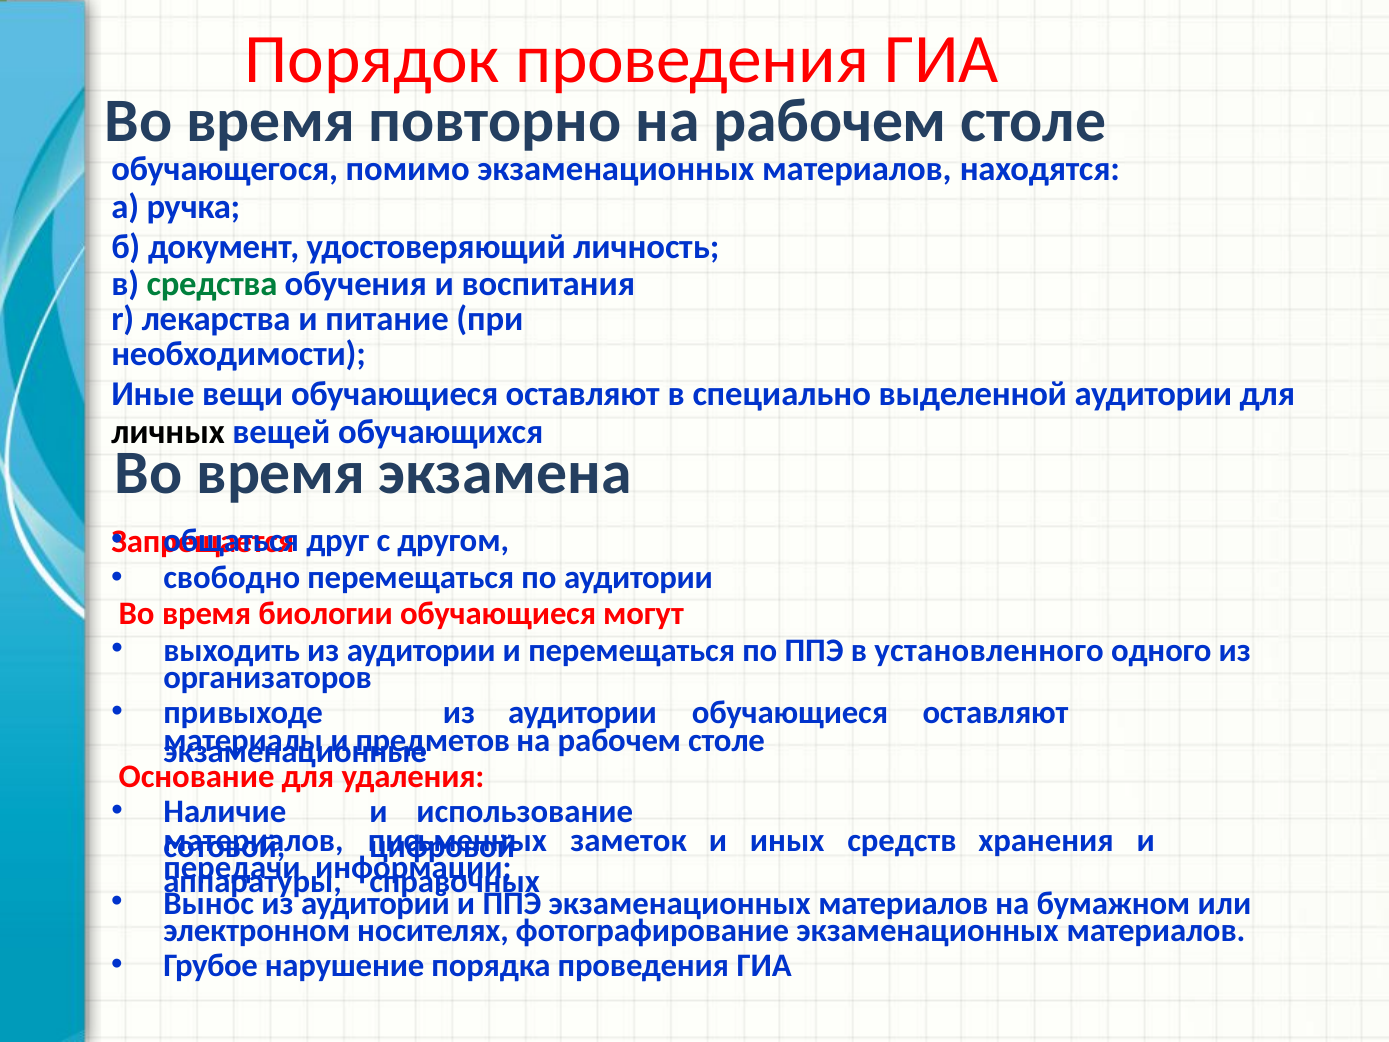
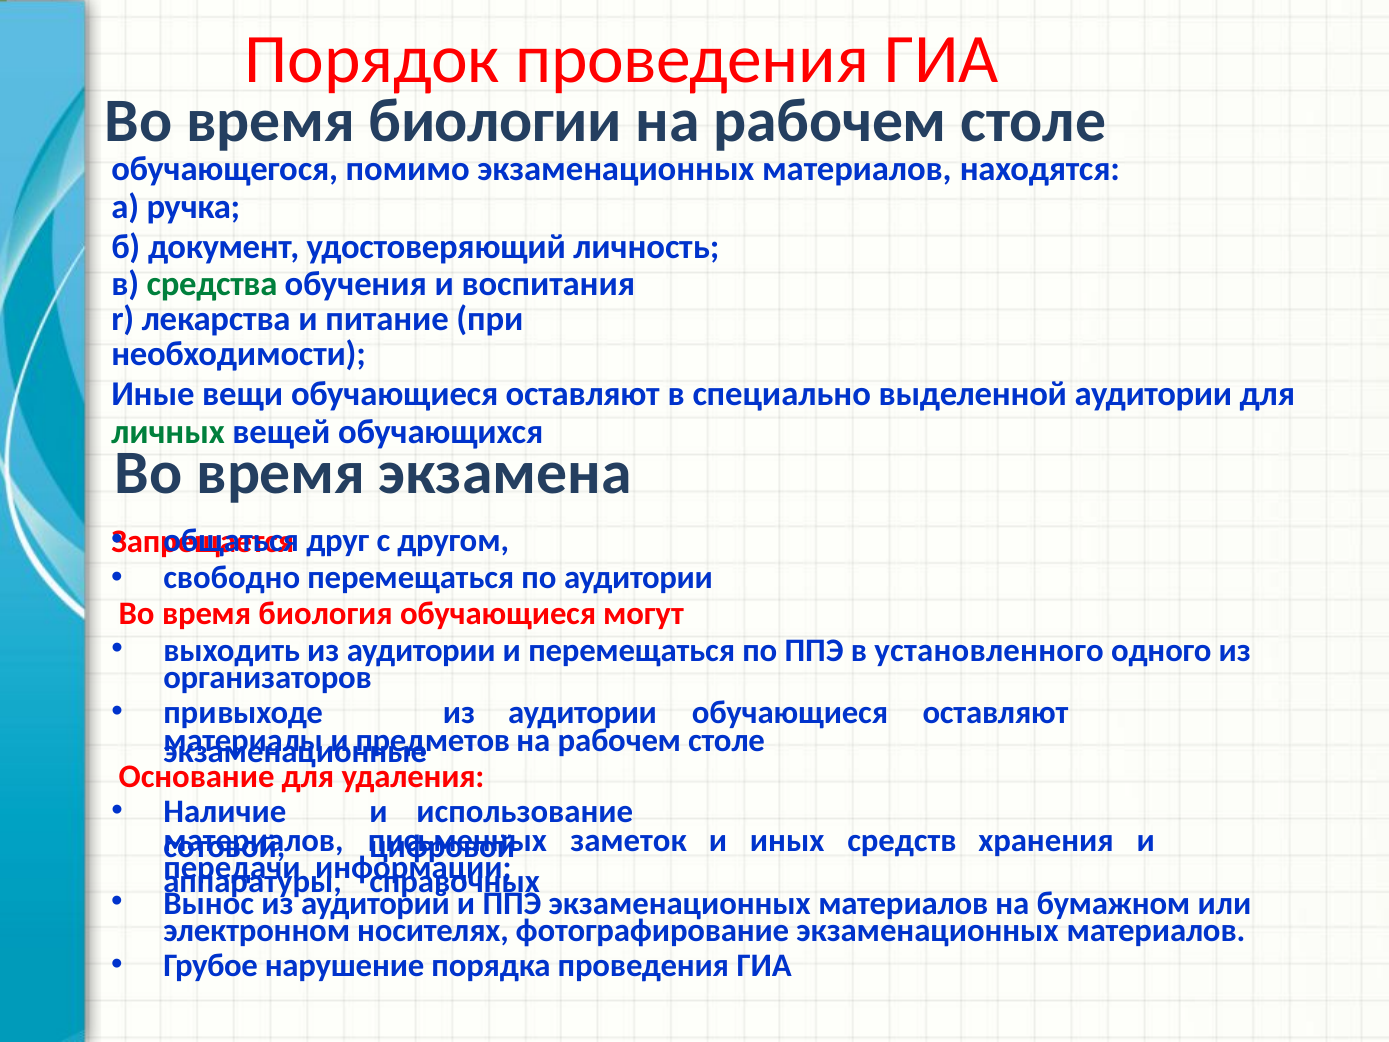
повторно: повторно -> биологии
личных colour: black -> green
биологии: биологии -> биология
